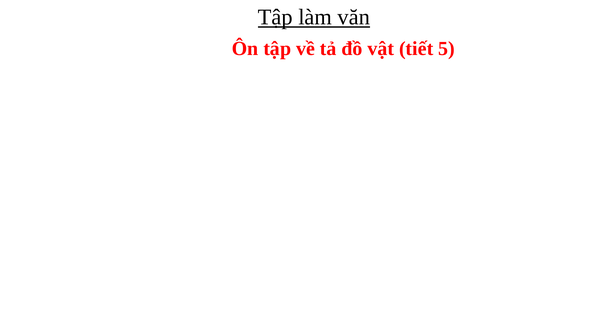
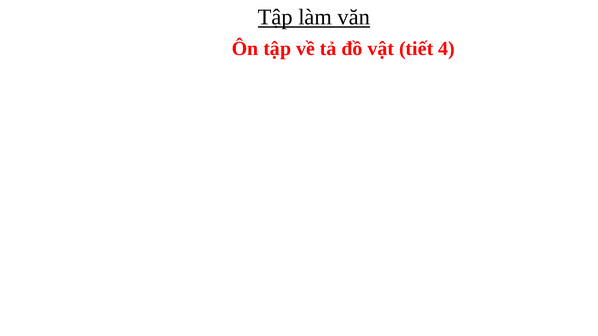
5: 5 -> 4
